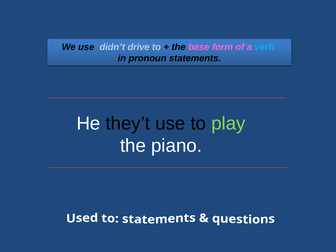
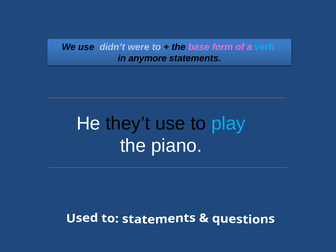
drive: drive -> were
pronoun: pronoun -> anymore
play colour: light green -> light blue
